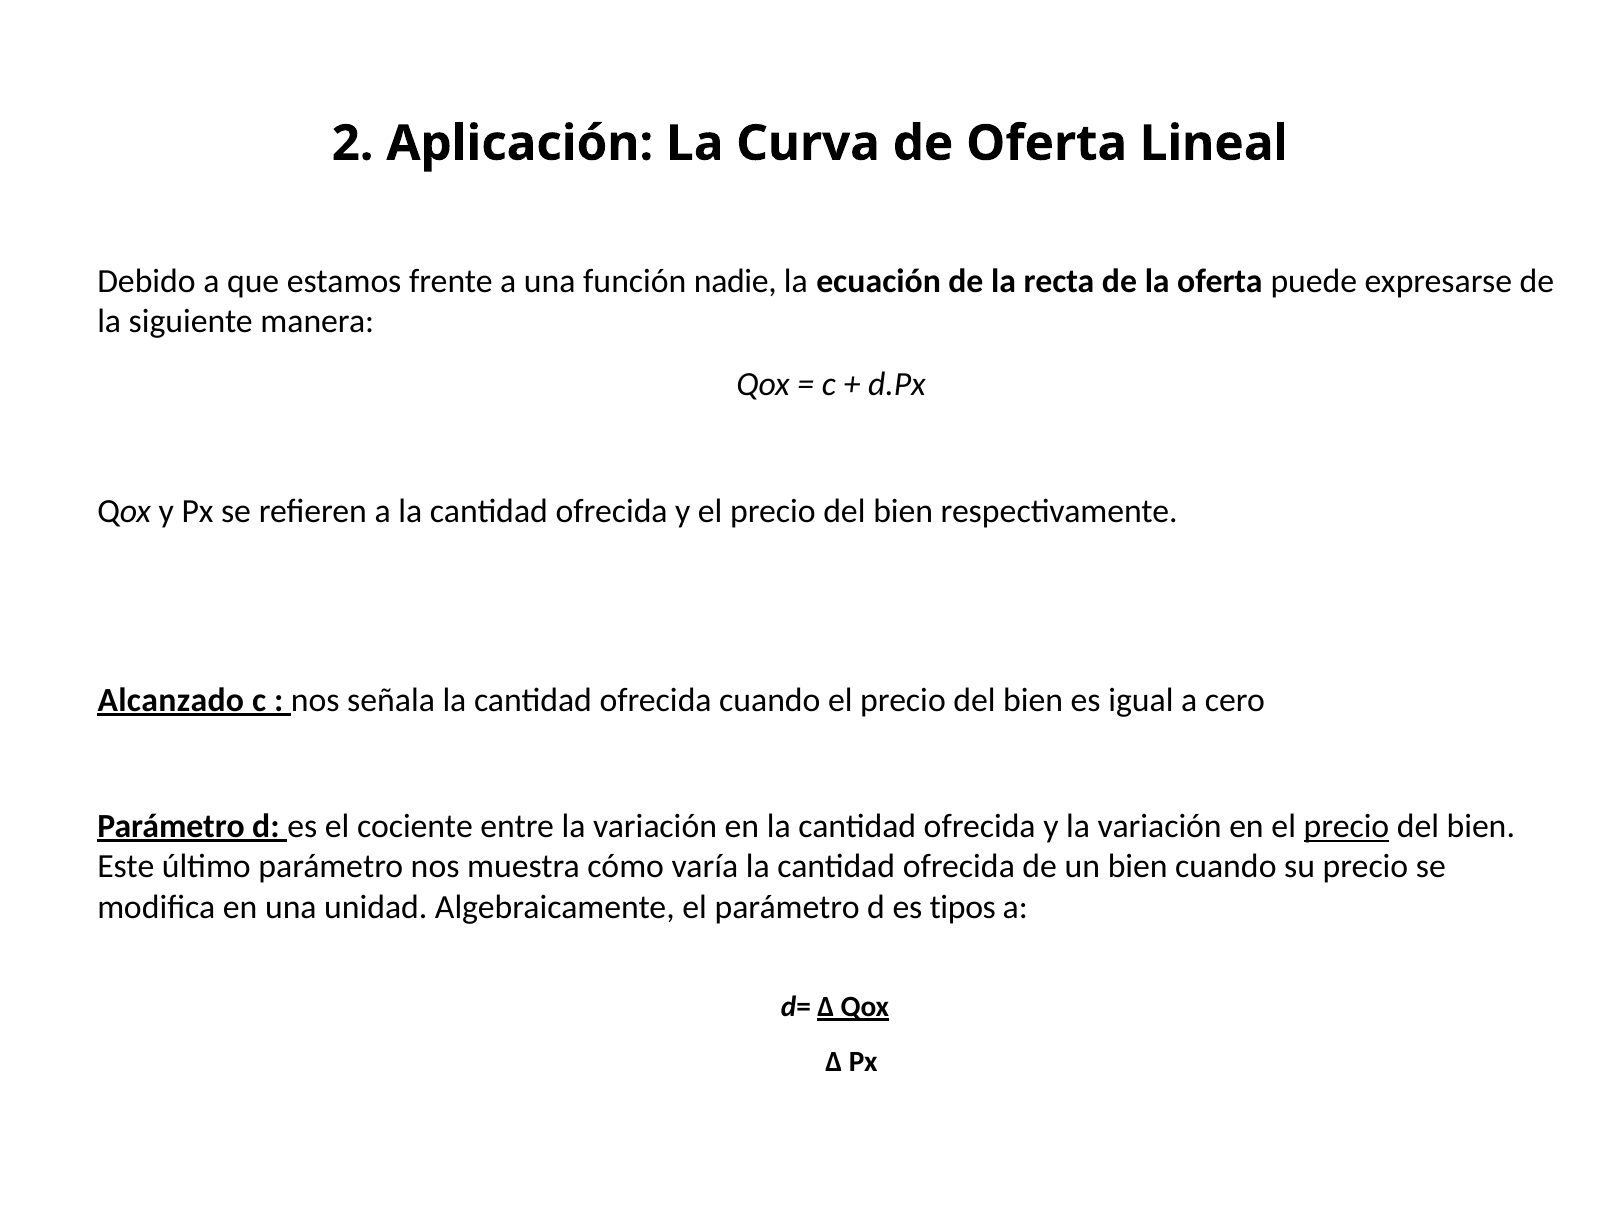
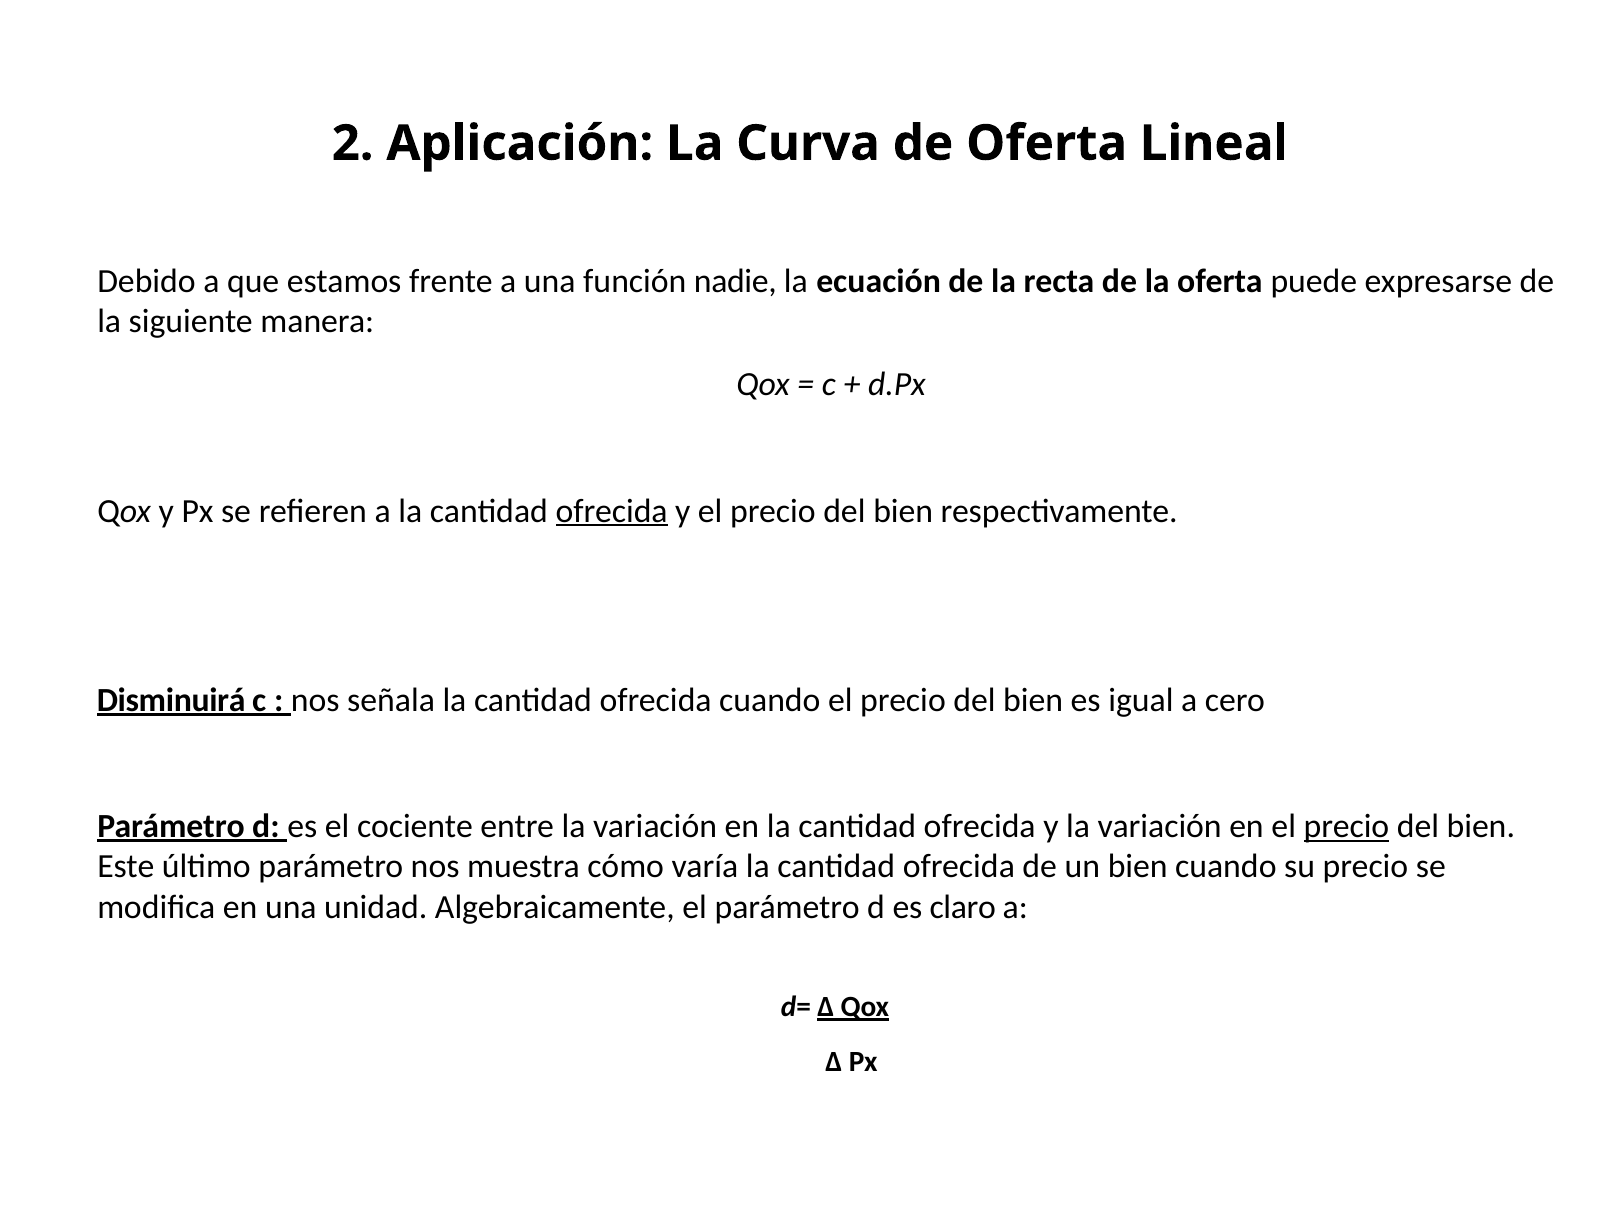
ofrecida at (612, 511) underline: none -> present
Alcanzado: Alcanzado -> Disminuirá
tipos: tipos -> claro
